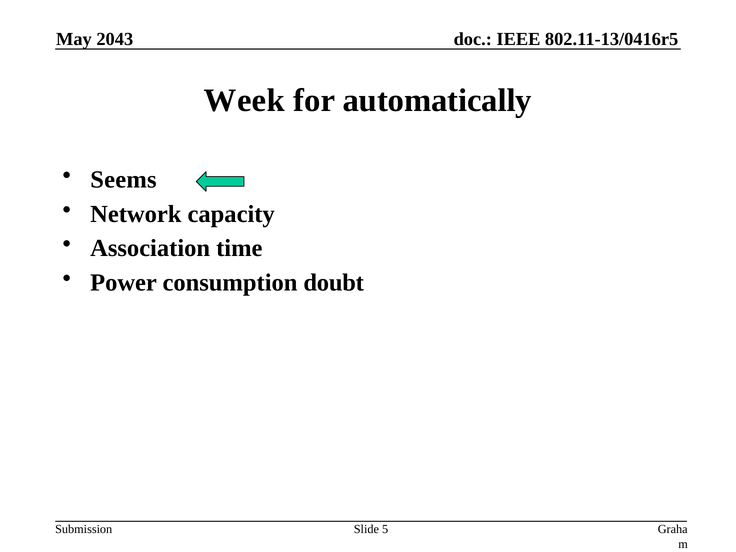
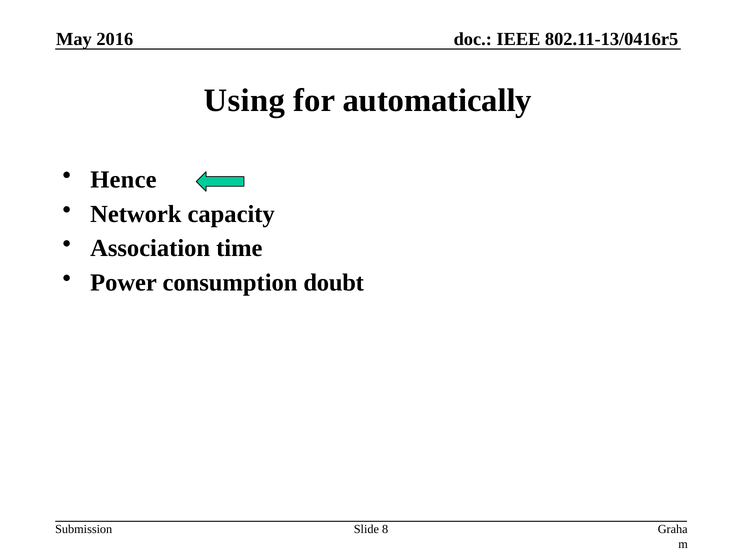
2043: 2043 -> 2016
Week: Week -> Using
Seems: Seems -> Hence
5: 5 -> 8
